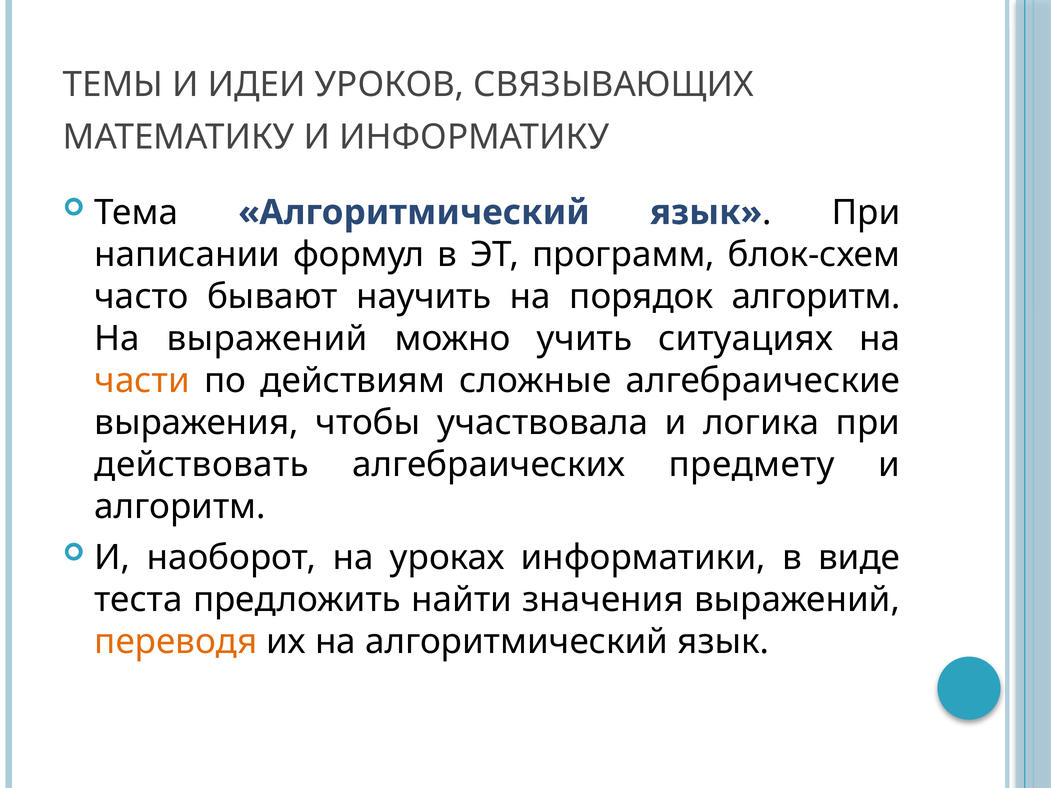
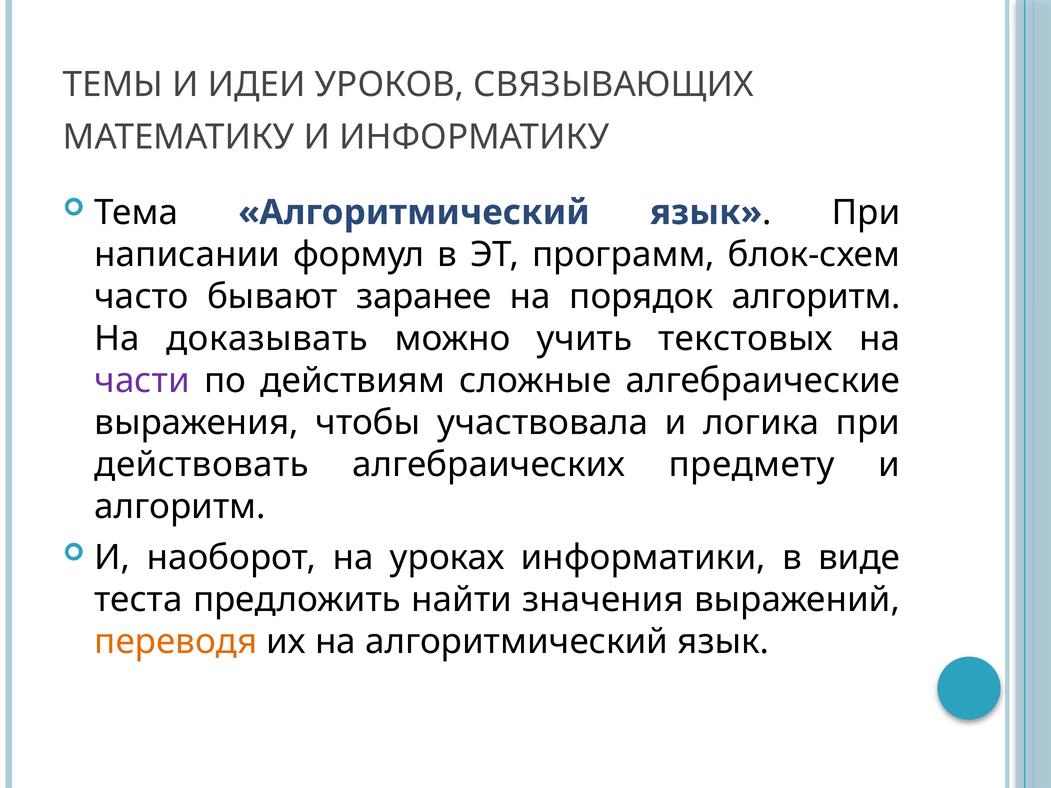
научить: научить -> заранее
На выражений: выражений -> доказывать
ситуациях: ситуациях -> текстовых
части colour: orange -> purple
